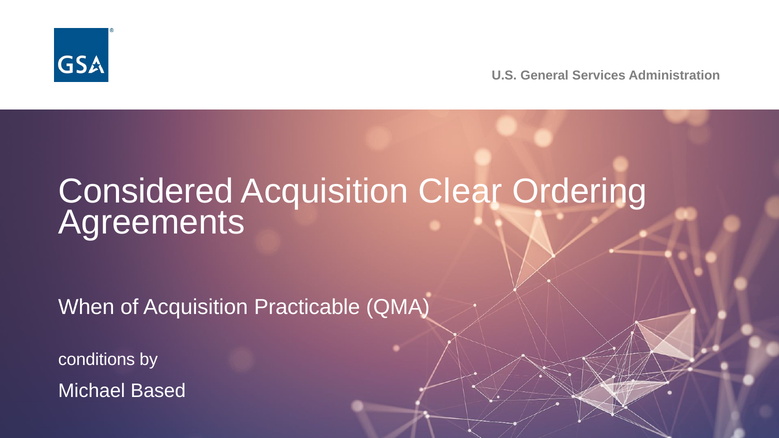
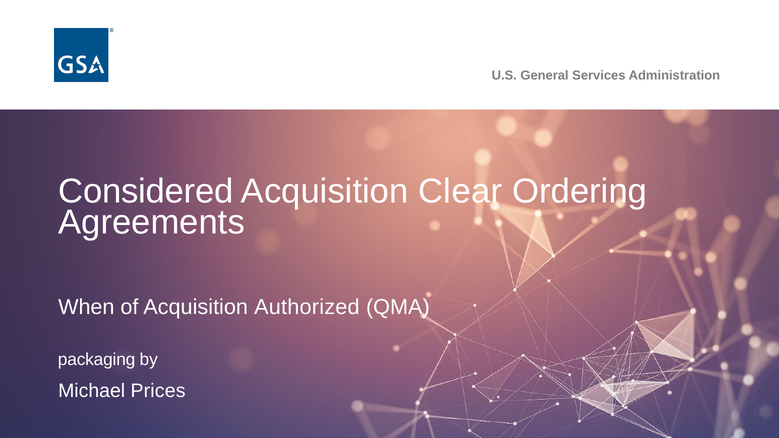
Practicable: Practicable -> Authorized
conditions: conditions -> packaging
Based: Based -> Prices
